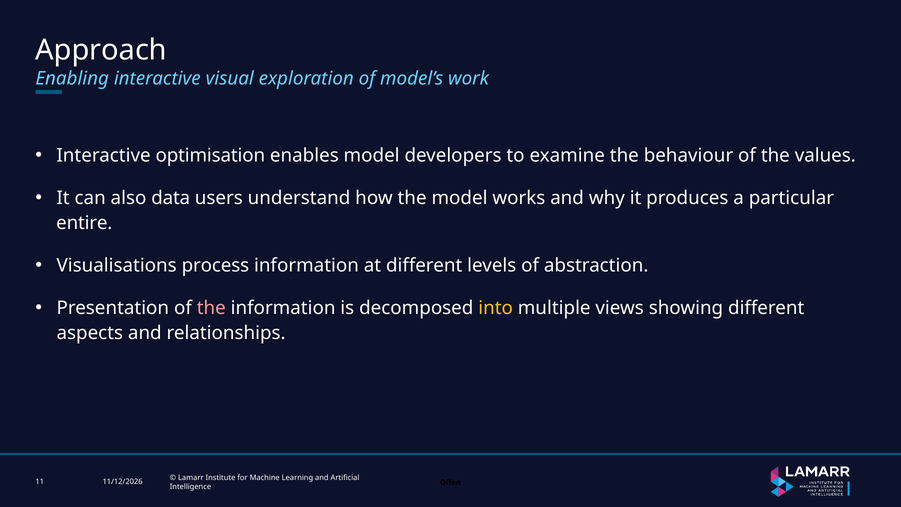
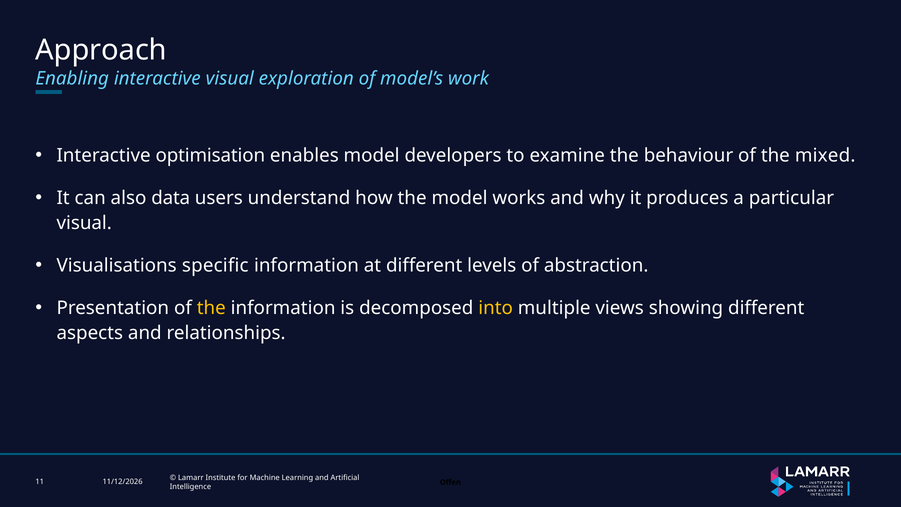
values: values -> mixed
entire at (84, 223): entire -> visual
process: process -> specific
the at (211, 308) colour: pink -> yellow
